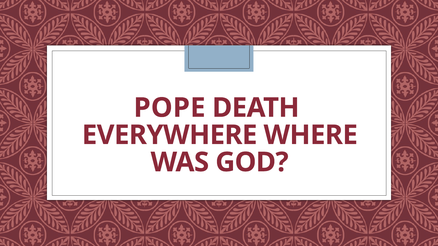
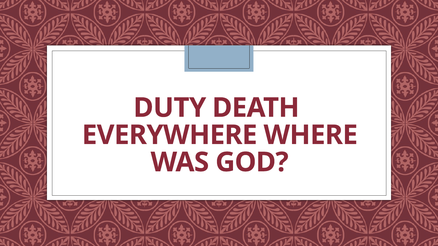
POPE: POPE -> DUTY
